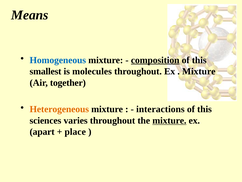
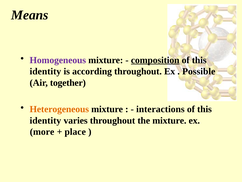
Homogeneous colour: blue -> purple
smallest at (46, 71): smallest -> identity
molecules: molecules -> according
Mixture at (199, 71): Mixture -> Possible
sciences at (45, 120): sciences -> identity
mixture at (169, 120) underline: present -> none
apart: apart -> more
